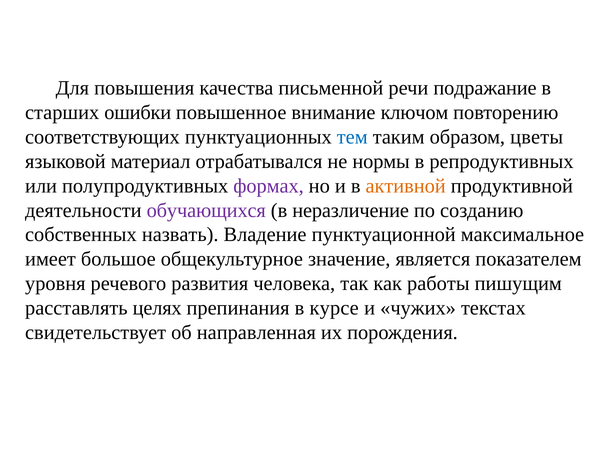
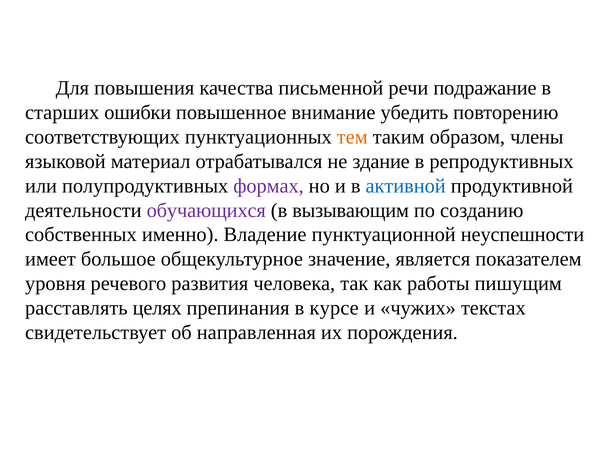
ключом: ключом -> убедить
тем colour: blue -> orange
цветы: цветы -> члены
нормы: нормы -> здание
активной colour: orange -> blue
неразличение: неразличение -> вызывающим
назвать: назвать -> именно
максимальное: максимальное -> неуспешности
